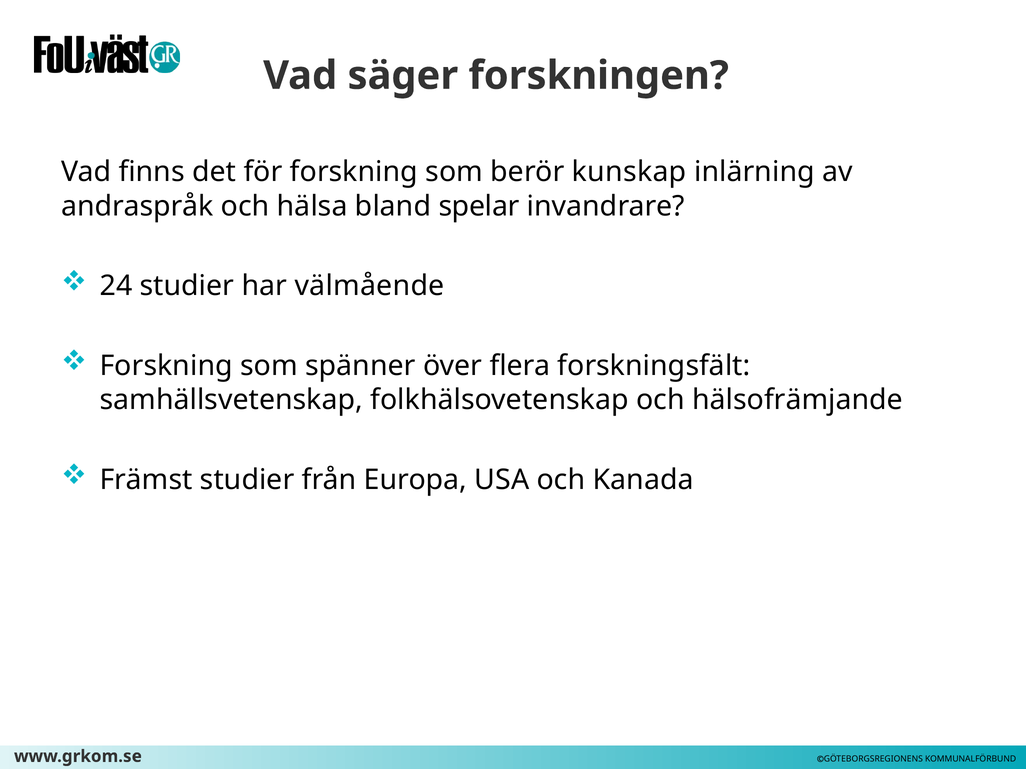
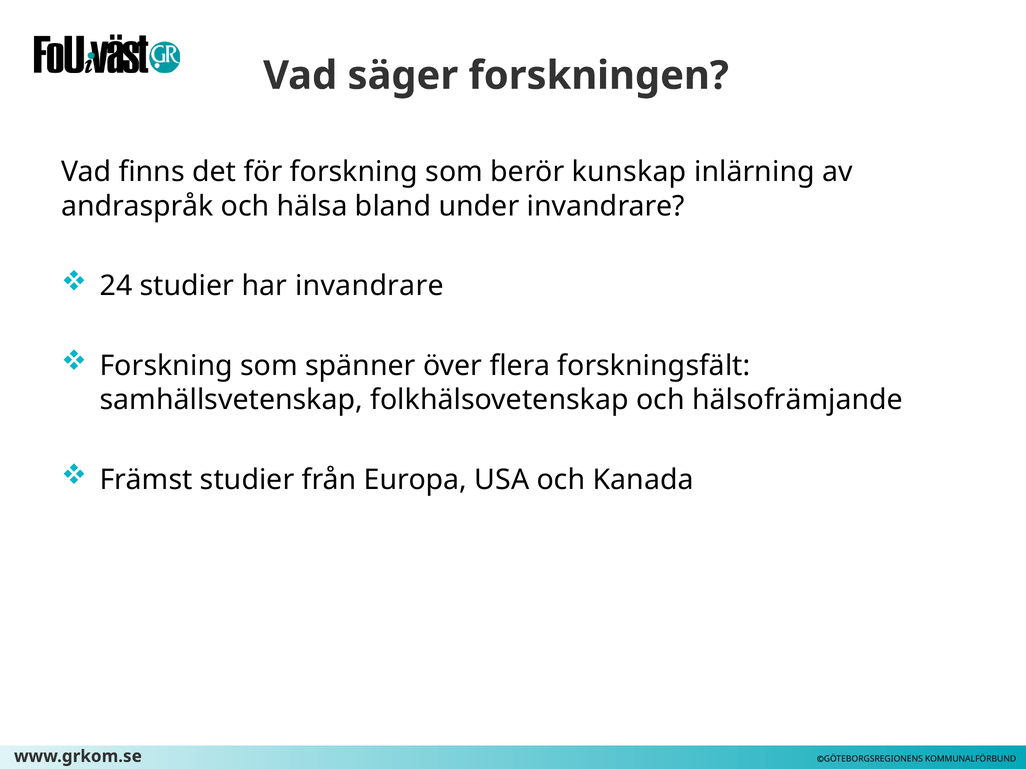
spelar: spelar -> under
har välmående: välmående -> invandrare
